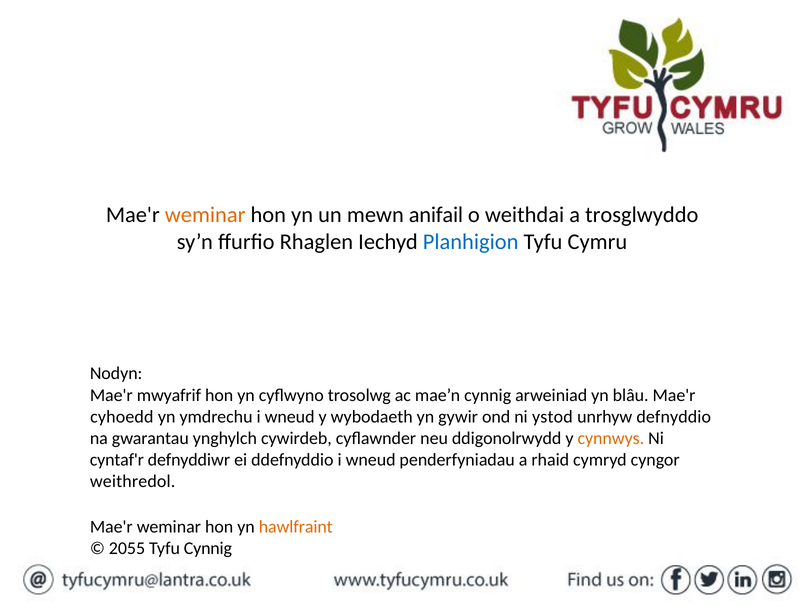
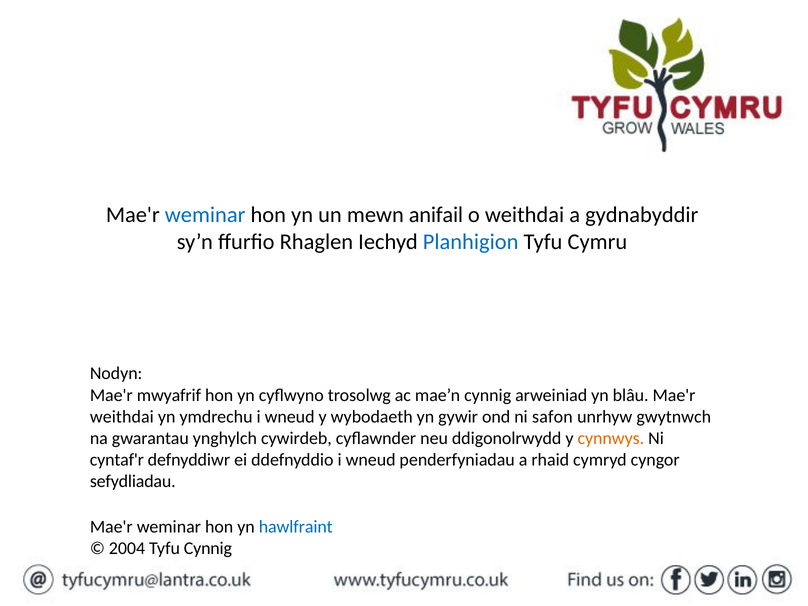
weminar at (205, 215) colour: orange -> blue
trosglwyddo: trosglwyddo -> gydnabyddir
cyhoedd at (122, 417): cyhoedd -> weithdai
ystod: ystod -> safon
defnyddio: defnyddio -> gwytnwch
weithredol: weithredol -> sefydliadau
hawlfraint colour: orange -> blue
2055: 2055 -> 2004
